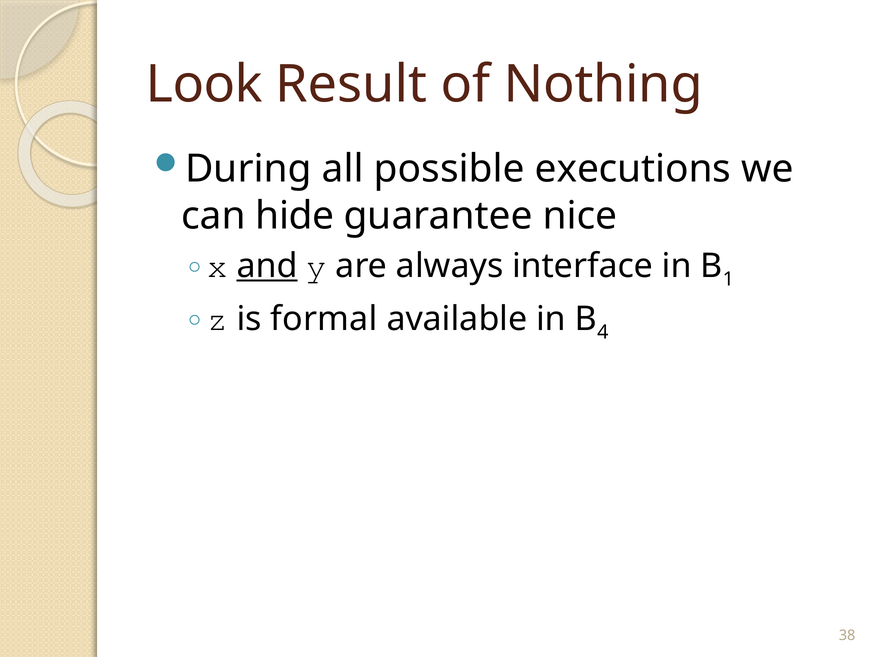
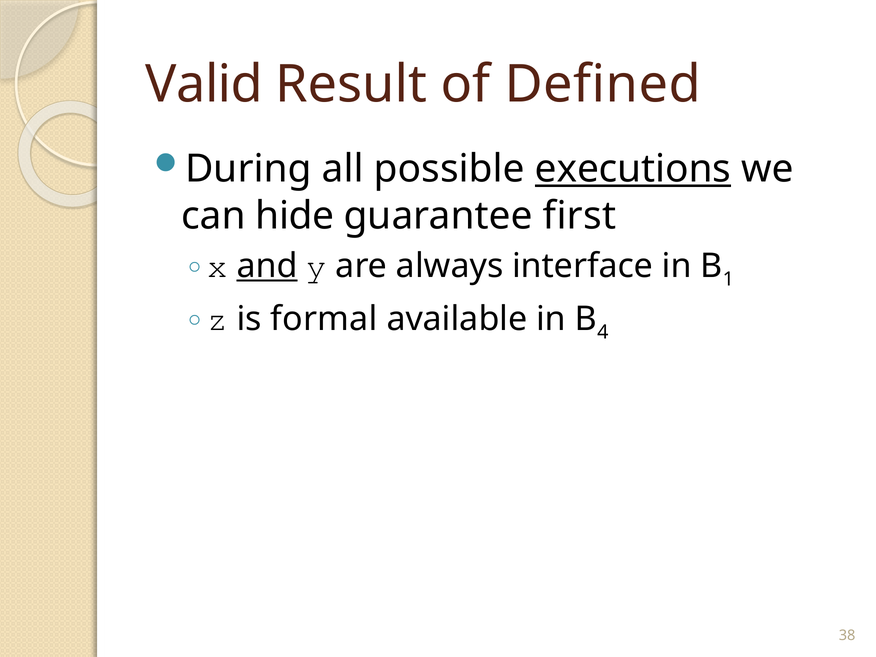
Look: Look -> Valid
Nothing: Nothing -> Defined
executions underline: none -> present
nice: nice -> first
